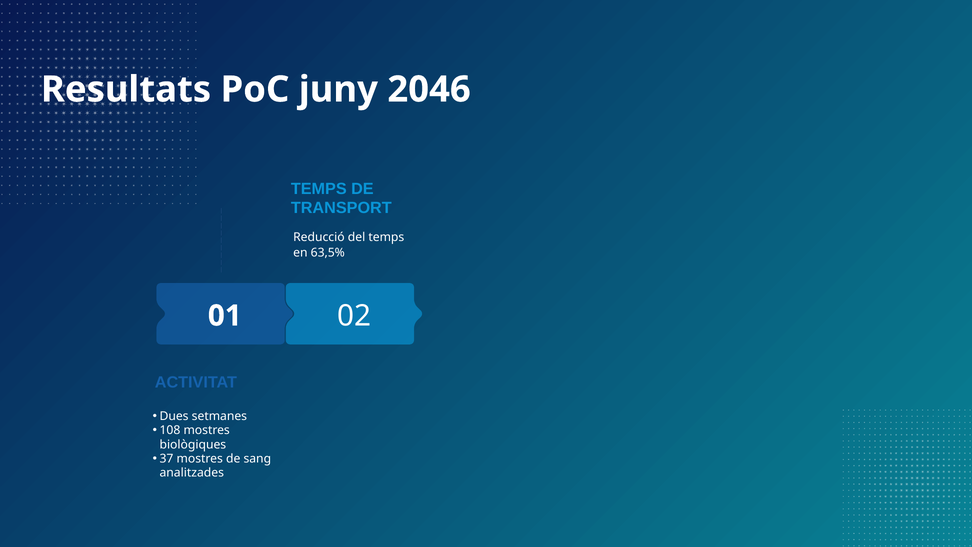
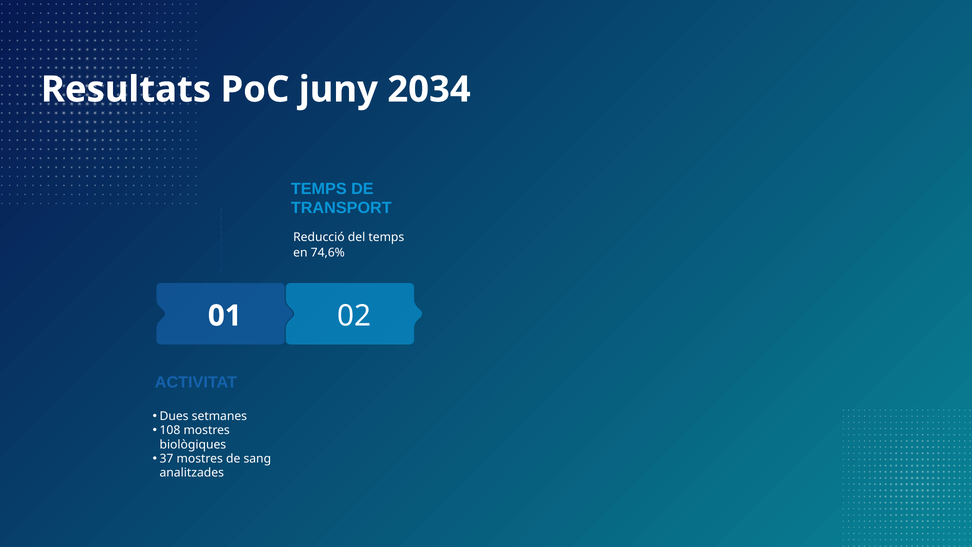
2046: 2046 -> 2034
63,5%: 63,5% -> 74,6%
